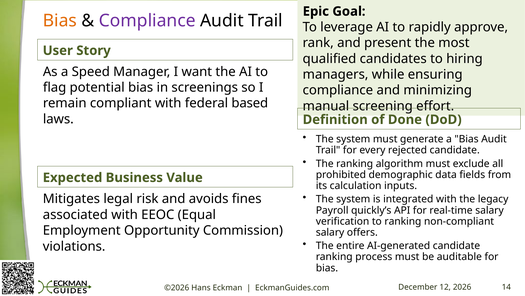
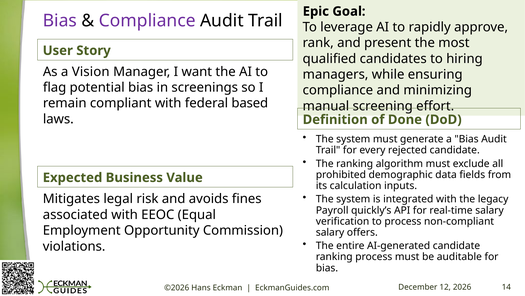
Bias at (60, 21) colour: orange -> purple
Speed: Speed -> Vision
to ranking: ranking -> process
